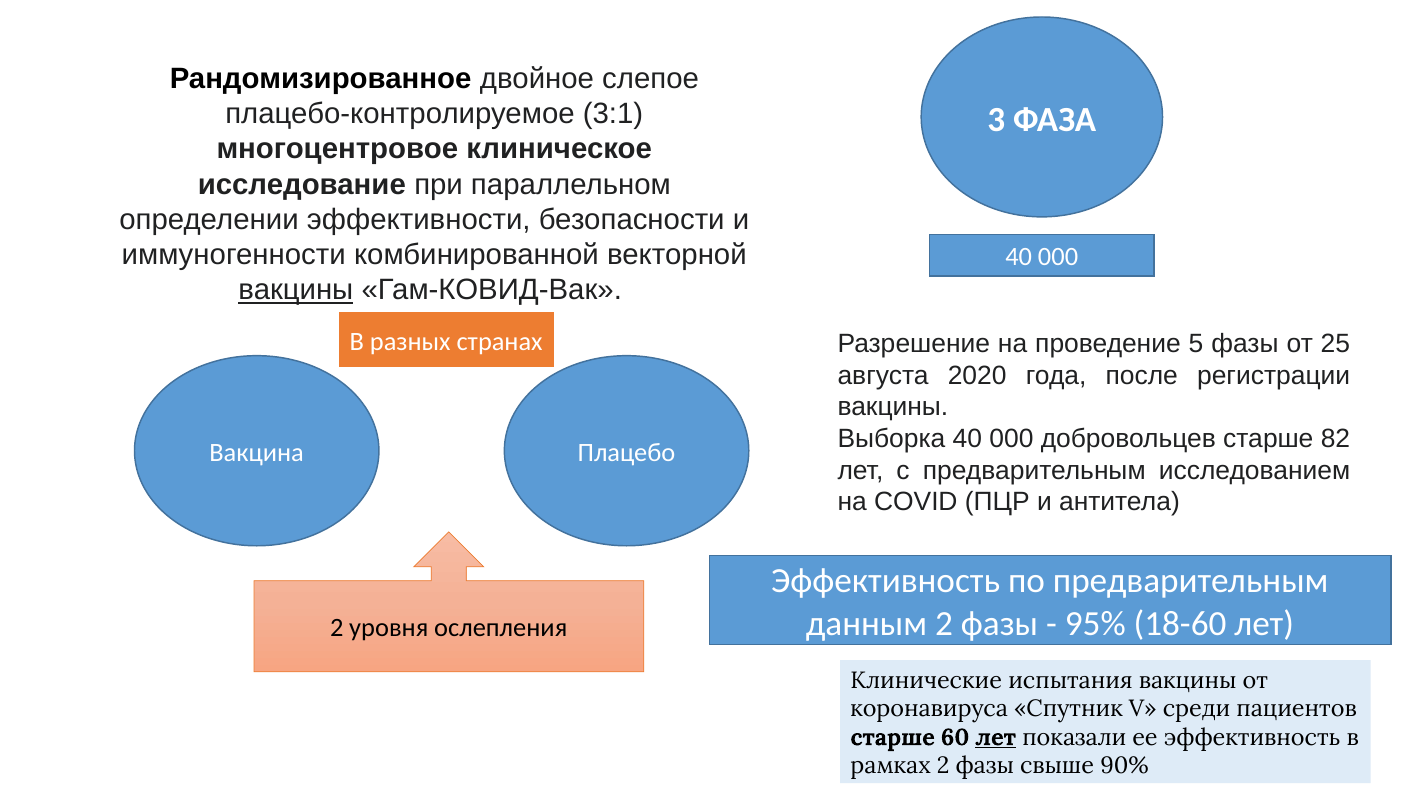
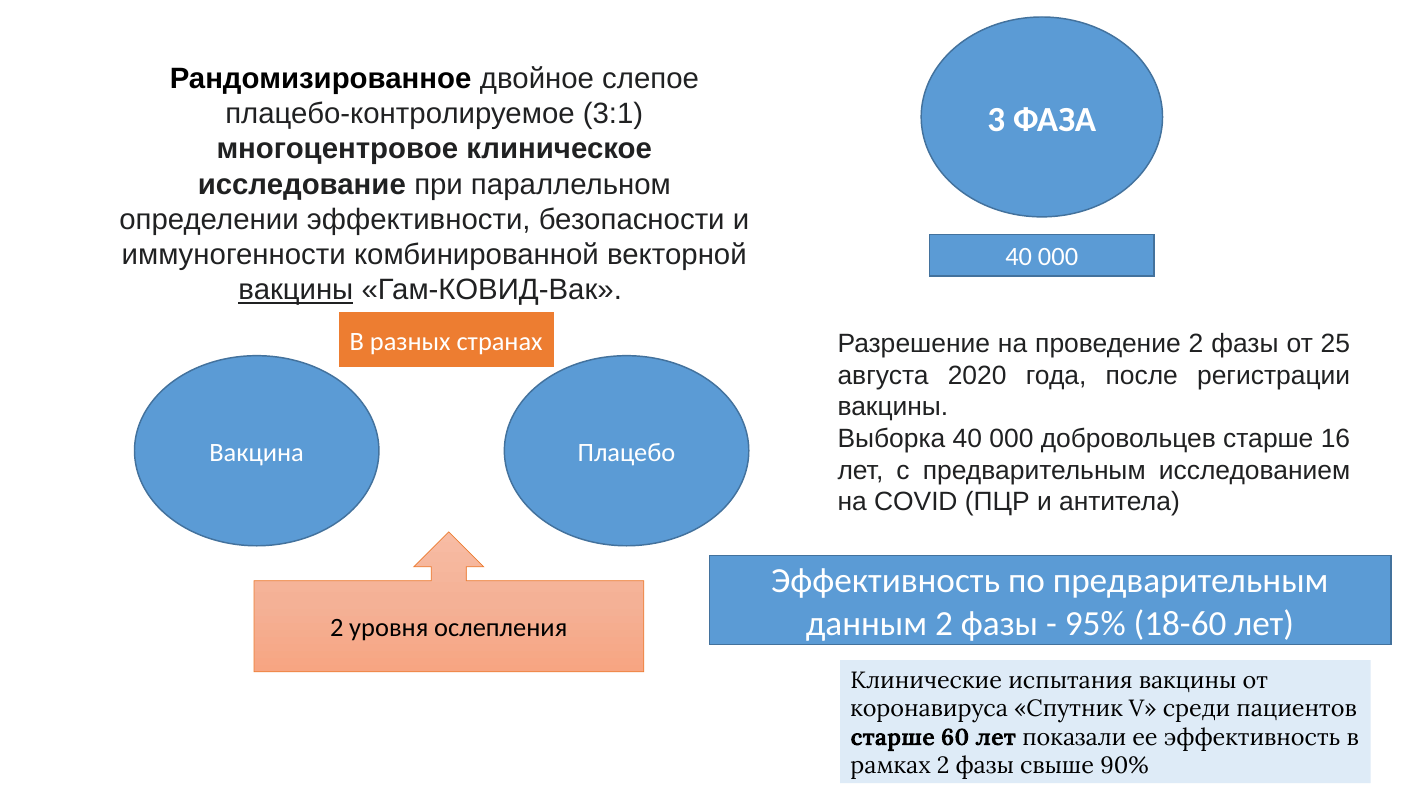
проведение 5: 5 -> 2
82: 82 -> 16
лет at (996, 737) underline: present -> none
